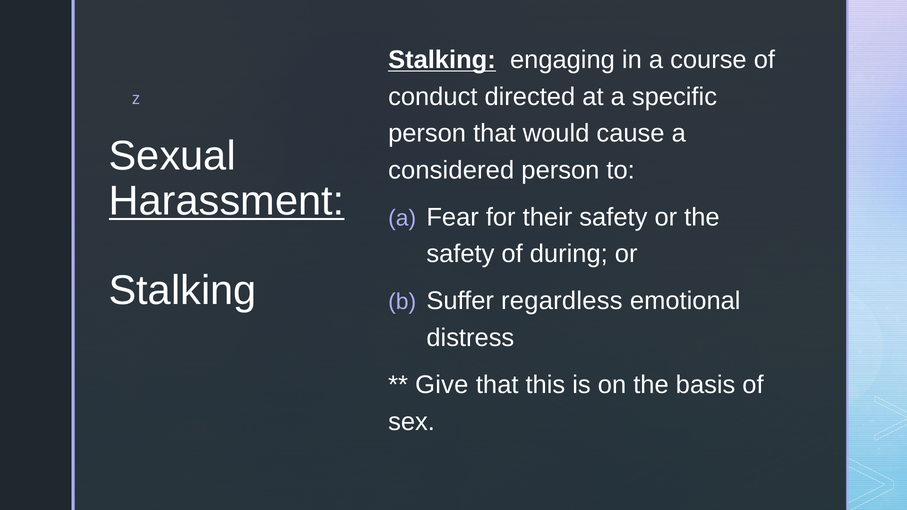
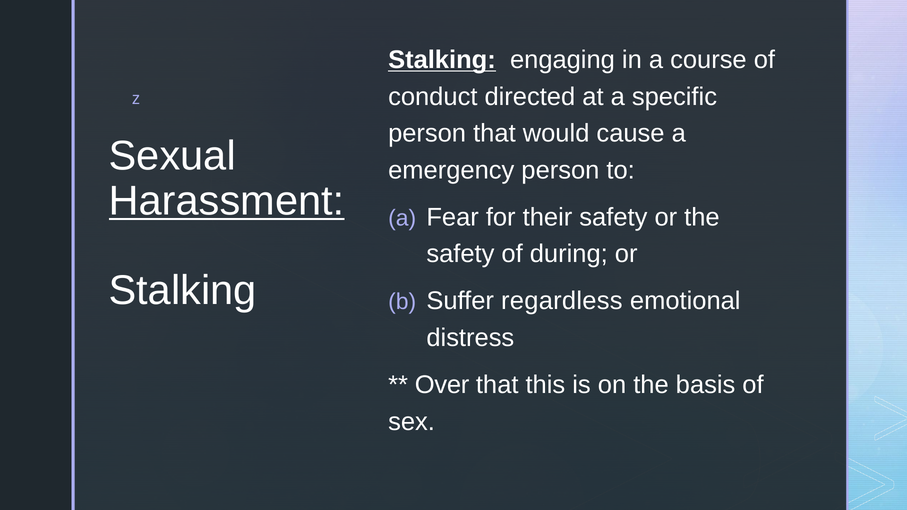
considered: considered -> emergency
Give: Give -> Over
